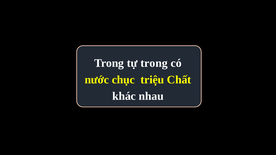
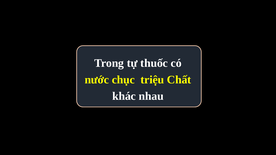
tự trong: trong -> thuốc
